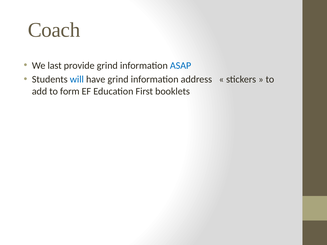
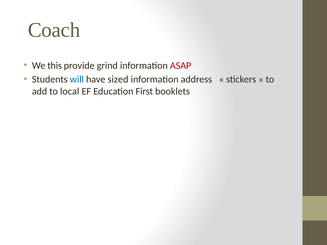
last: last -> this
ASAP colour: blue -> red
have grind: grind -> sized
form: form -> local
